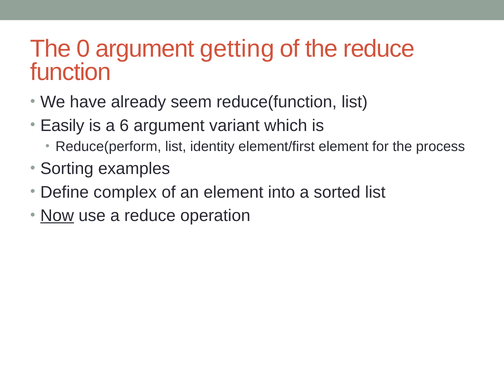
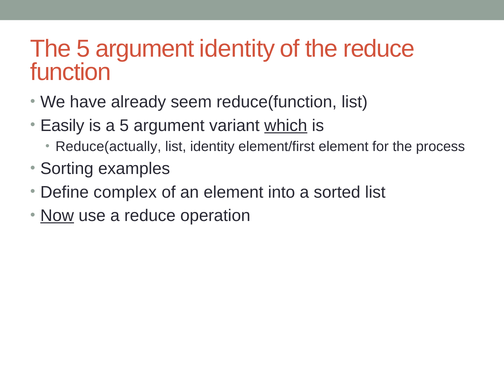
The 0: 0 -> 5
argument getting: getting -> identity
a 6: 6 -> 5
which underline: none -> present
Reduce(perform: Reduce(perform -> Reduce(actually
